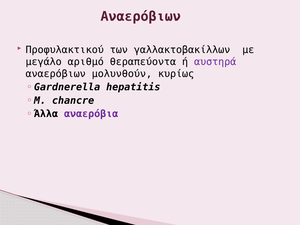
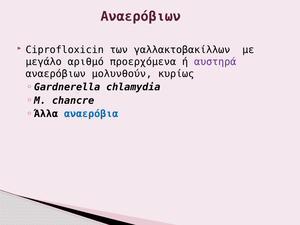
Προφυλακτικού: Προφυλακτικού -> Ciprofloxicin
θεραπεύοντα: θεραπεύοντα -> προερχόμενα
hepatitis: hepatitis -> chlamydia
αναερόβια colour: purple -> blue
